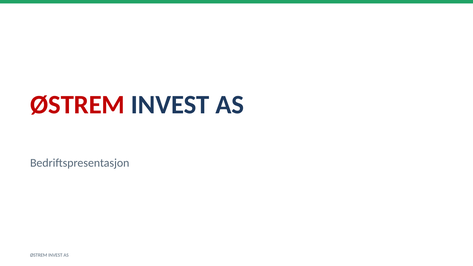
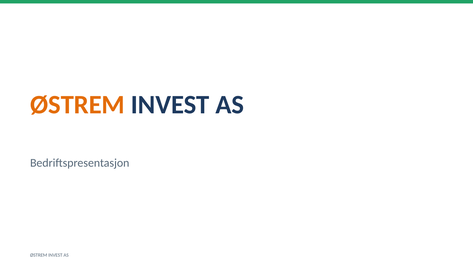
ØSTREM at (77, 105) colour: red -> orange
